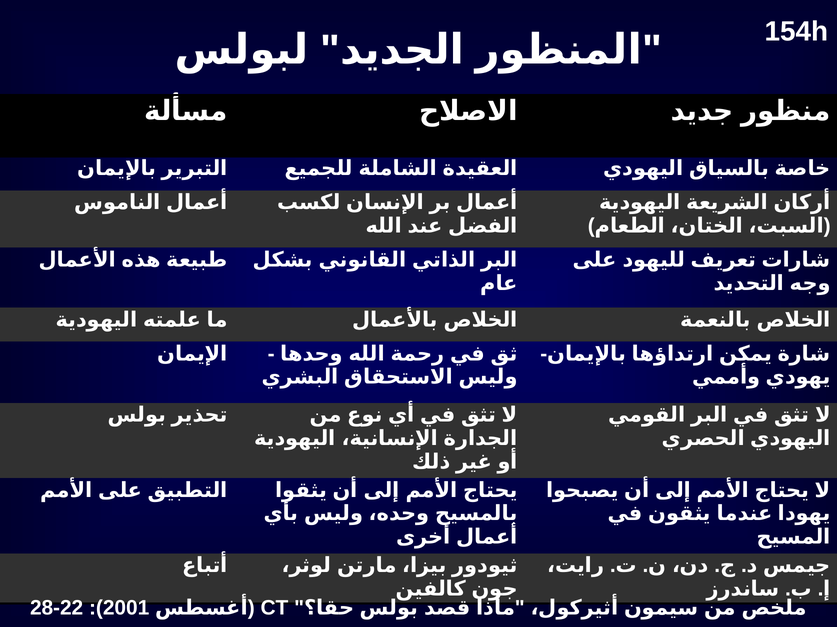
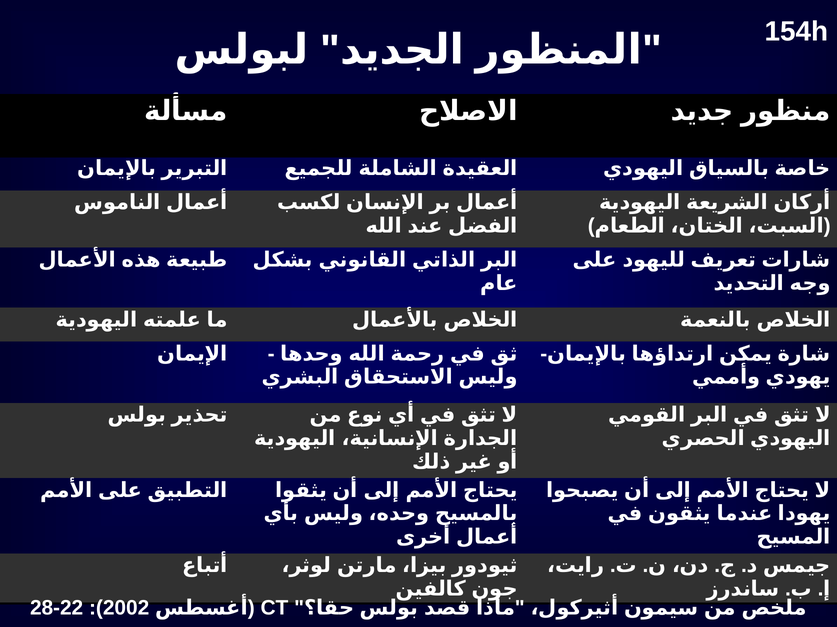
2001: 2001 -> 2002
